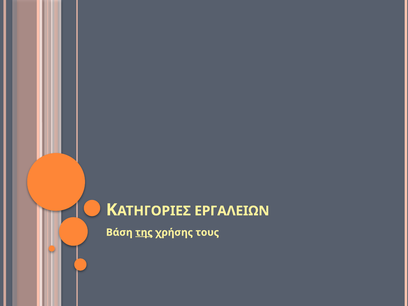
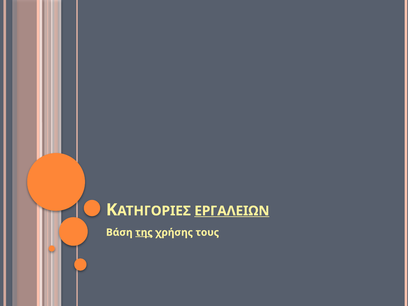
ΕΡΓΑΛΕΙΩΝ underline: none -> present
